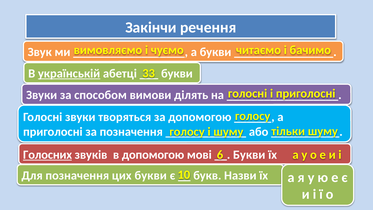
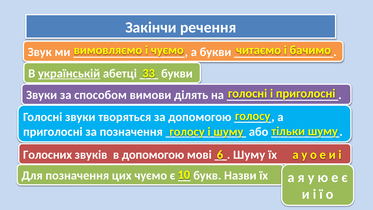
Голосних underline: present -> none
Букви at (249, 155): Букви -> Шуму
цих букви: букви -> чуємо
